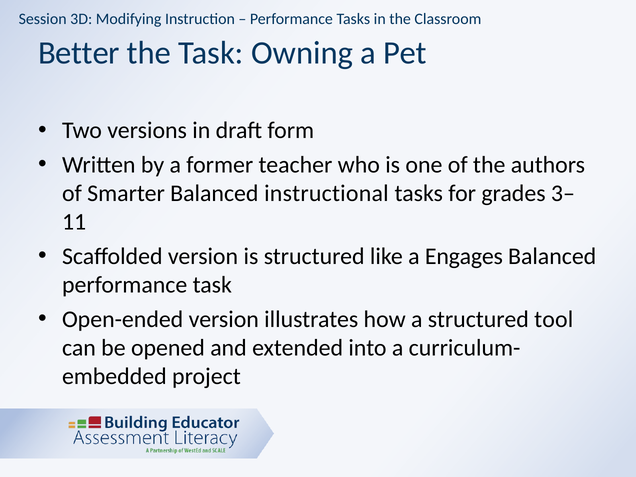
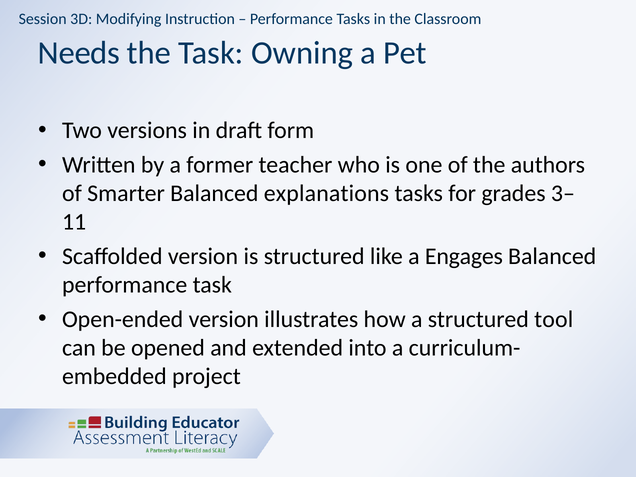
Better: Better -> Needs
instructional: instructional -> explanations
